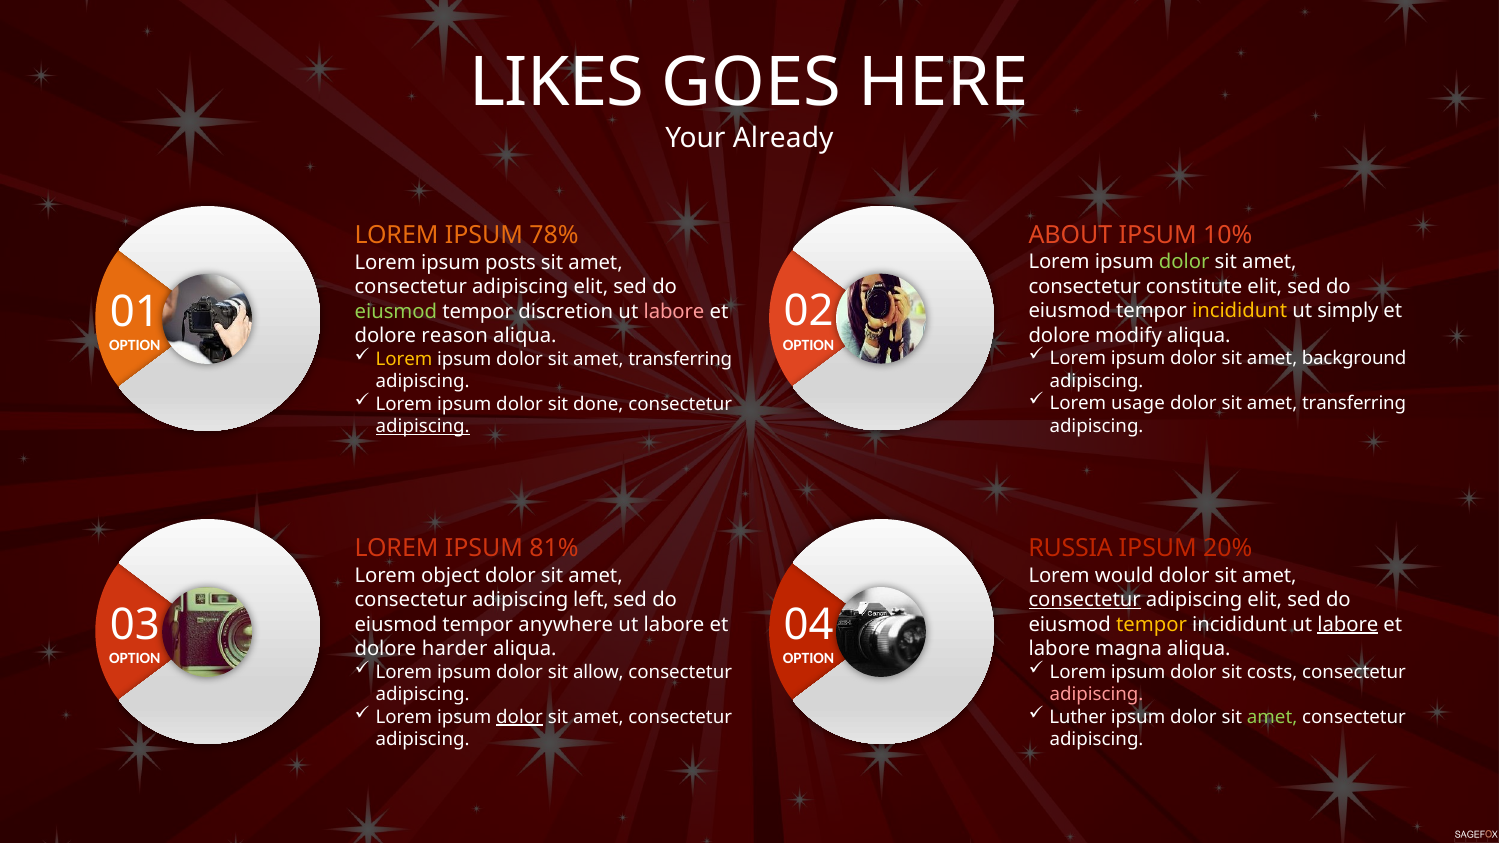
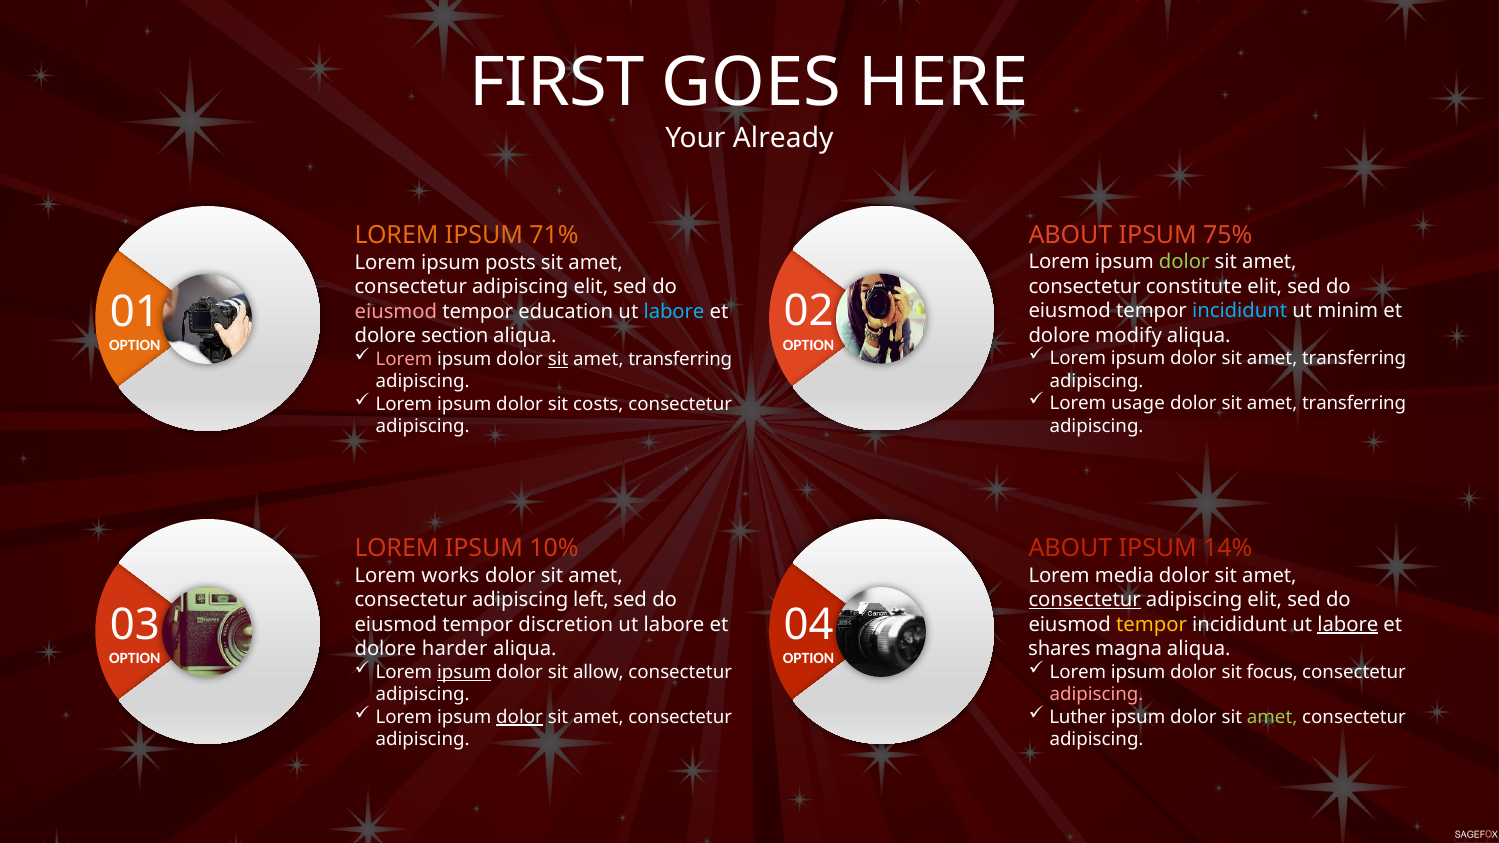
LIKES: LIKES -> FIRST
10%: 10% -> 75%
78%: 78% -> 71%
incididunt at (1240, 311) colour: yellow -> light blue
simply: simply -> minim
eiusmod at (396, 311) colour: light green -> pink
discretion: discretion -> education
labore at (674, 311) colour: pink -> light blue
reason: reason -> section
background at (1354, 359): background -> transferring
Lorem at (404, 359) colour: yellow -> pink
sit at (558, 359) underline: none -> present
done: done -> costs
adipiscing at (423, 427) underline: present -> none
81%: 81% -> 10%
RUSSIA at (1071, 549): RUSSIA -> ABOUT
20%: 20% -> 14%
object: object -> works
would: would -> media
anywhere: anywhere -> discretion
labore at (1059, 649): labore -> shares
ipsum at (464, 672) underline: none -> present
costs: costs -> focus
